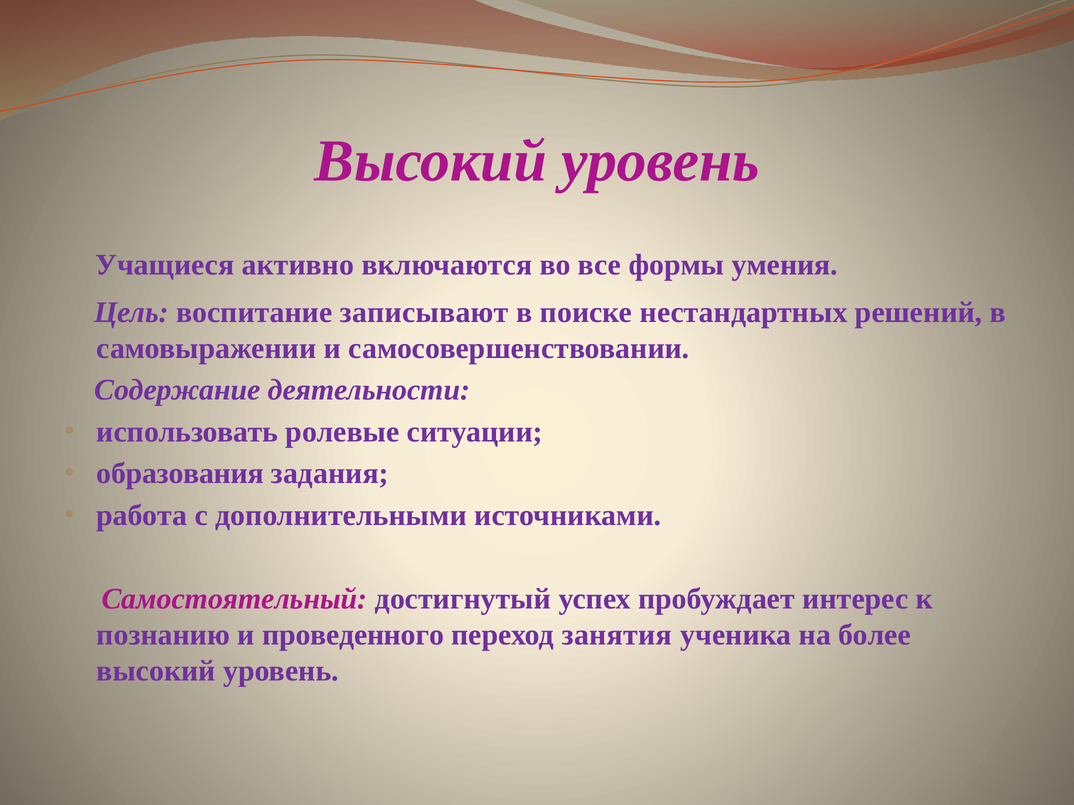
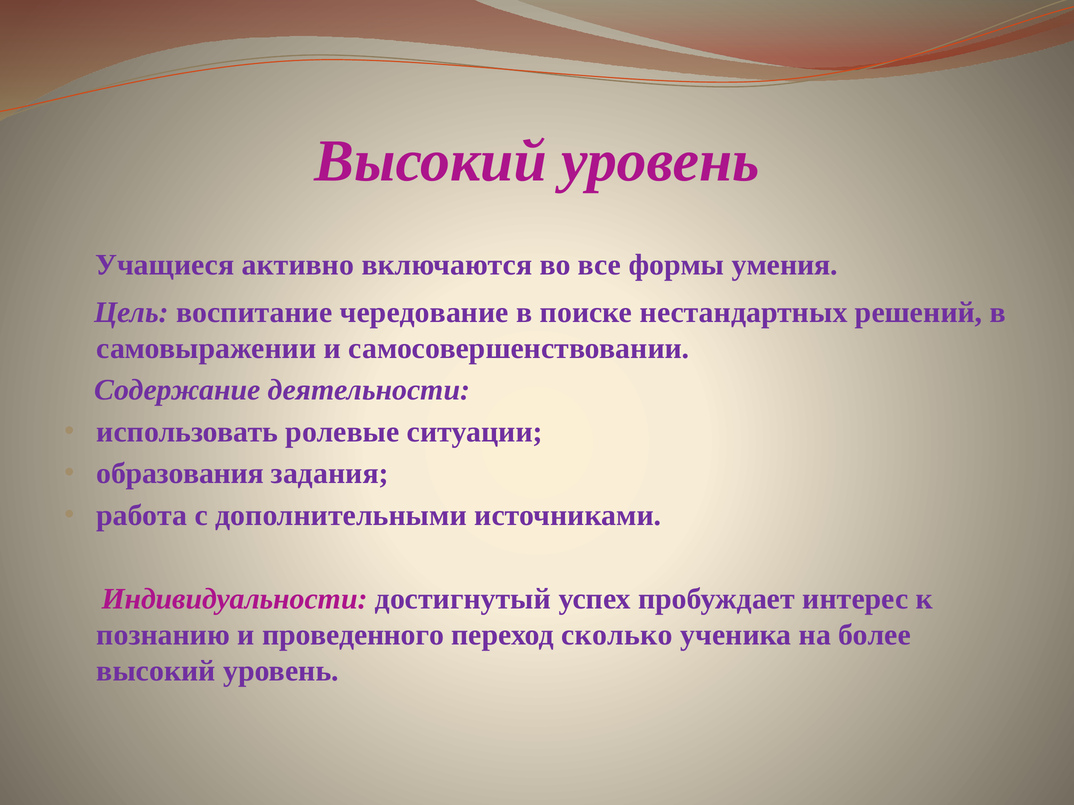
записывают: записывают -> чередование
Самостоятельный: Самостоятельный -> Индивидуальности
занятия: занятия -> сколько
